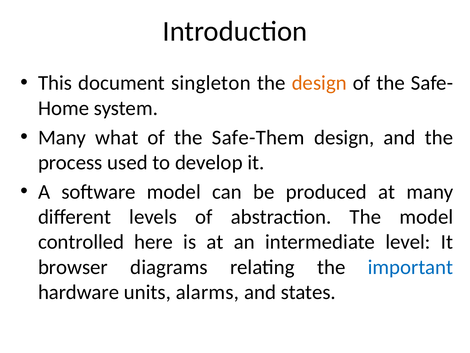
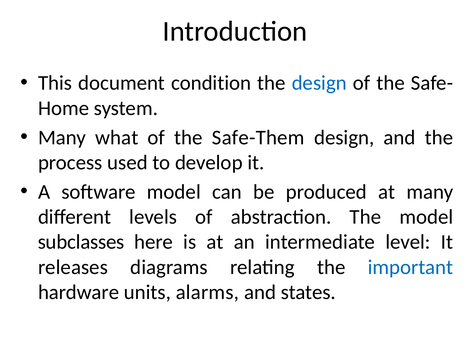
singleton: singleton -> condition
design at (319, 83) colour: orange -> blue
controlled: controlled -> subclasses
browser: browser -> releases
